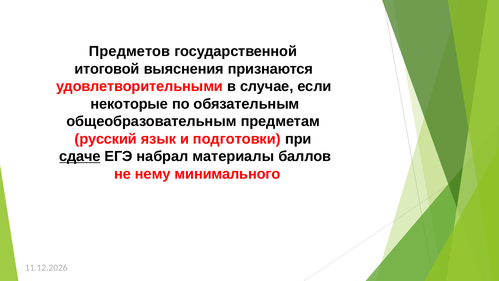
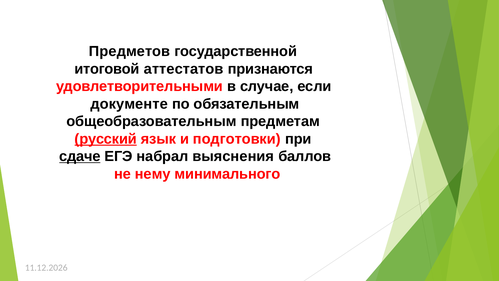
выяснения: выяснения -> аттестатов
некоторые: некоторые -> документе
русский underline: none -> present
материалы: материалы -> выяснения
